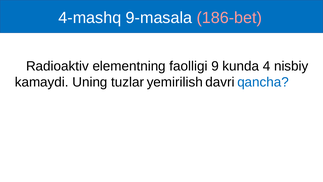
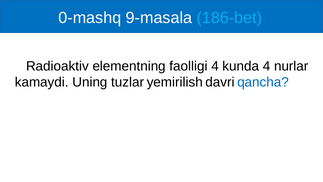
4-mashq: 4-mashq -> 0-mashq
186-bet colour: pink -> light blue
faolligi 9: 9 -> 4
nisbiy: nisbiy -> nurlar
